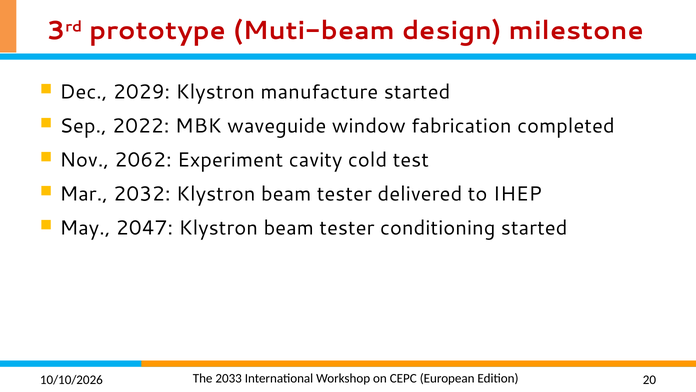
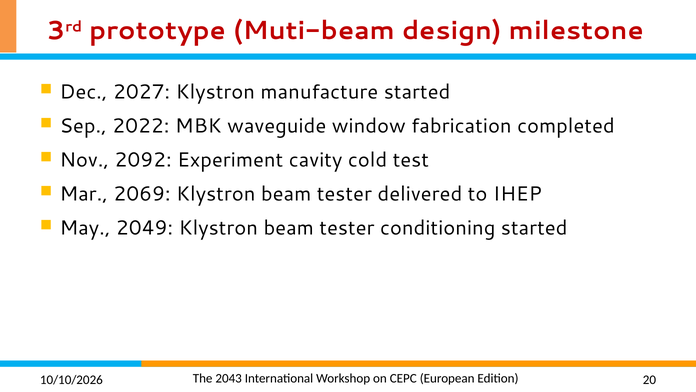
2029: 2029 -> 2027
2062: 2062 -> 2092
2032: 2032 -> 2069
2047: 2047 -> 2049
2033: 2033 -> 2043
